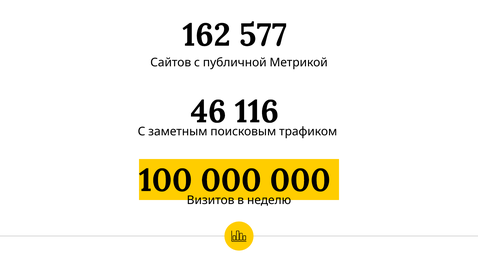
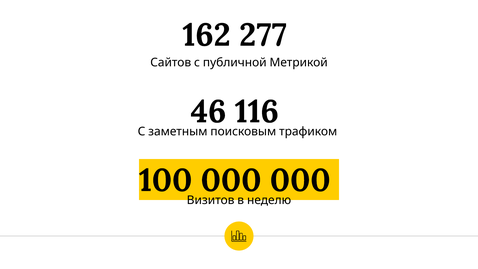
577: 577 -> 277
